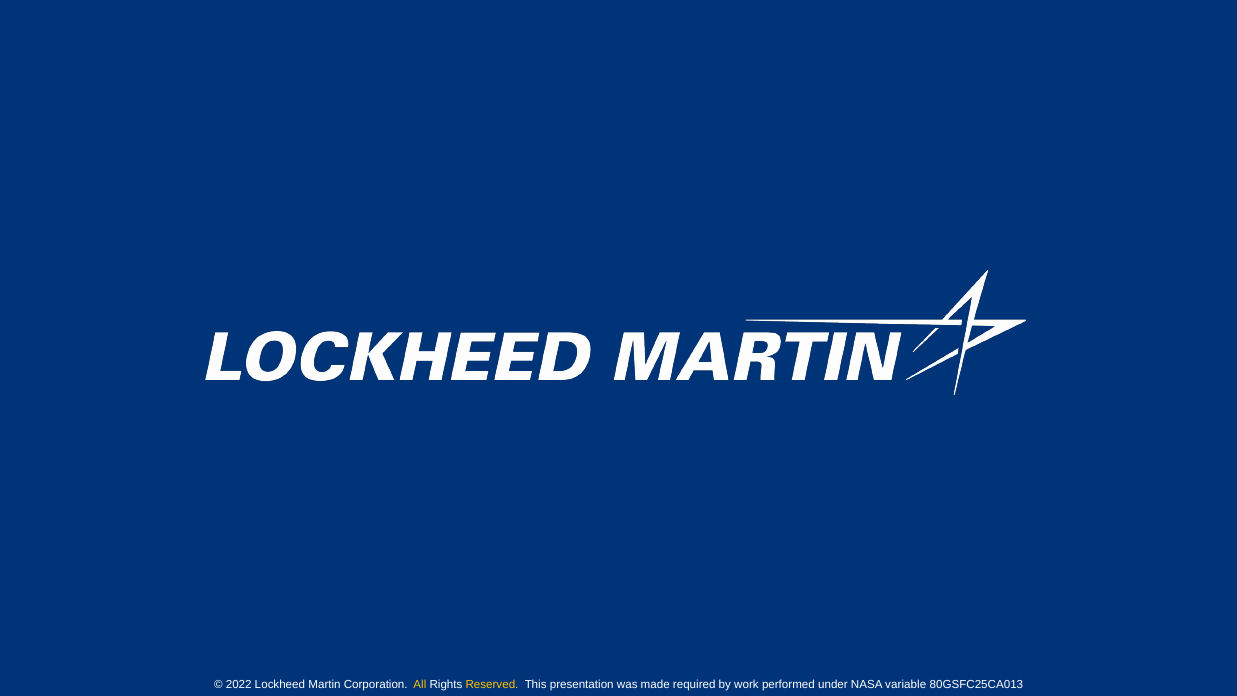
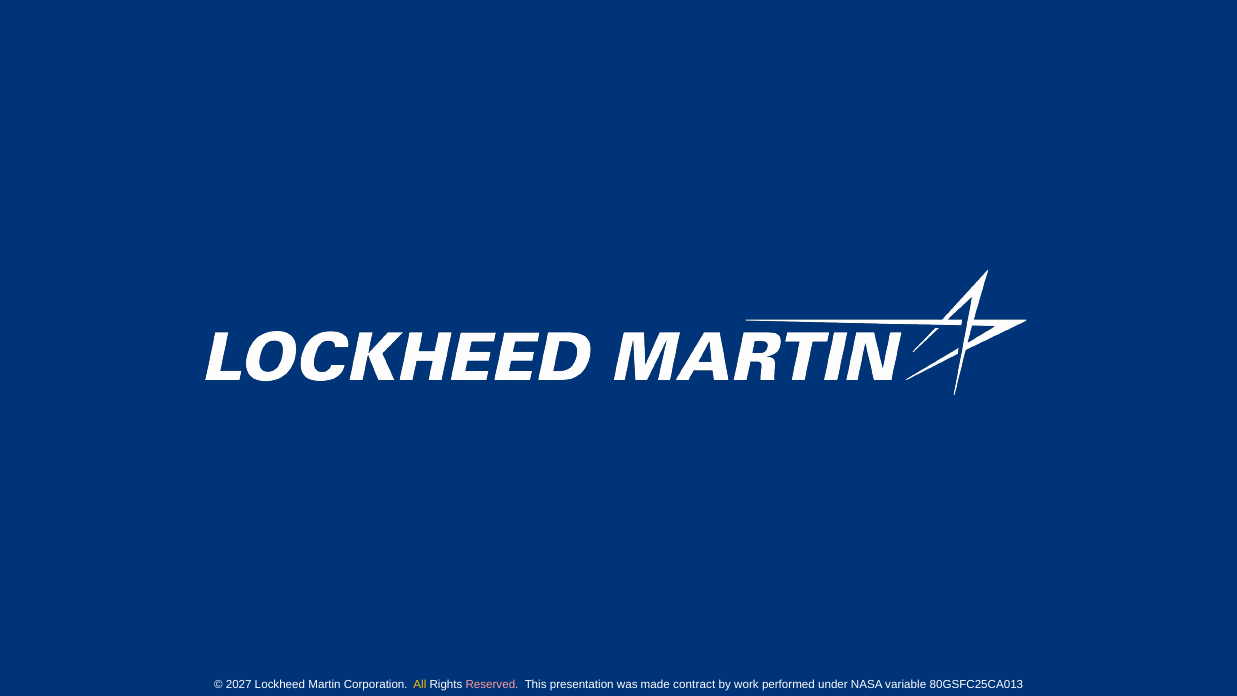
2022: 2022 -> 2027
Reserved colour: yellow -> pink
required: required -> contract
